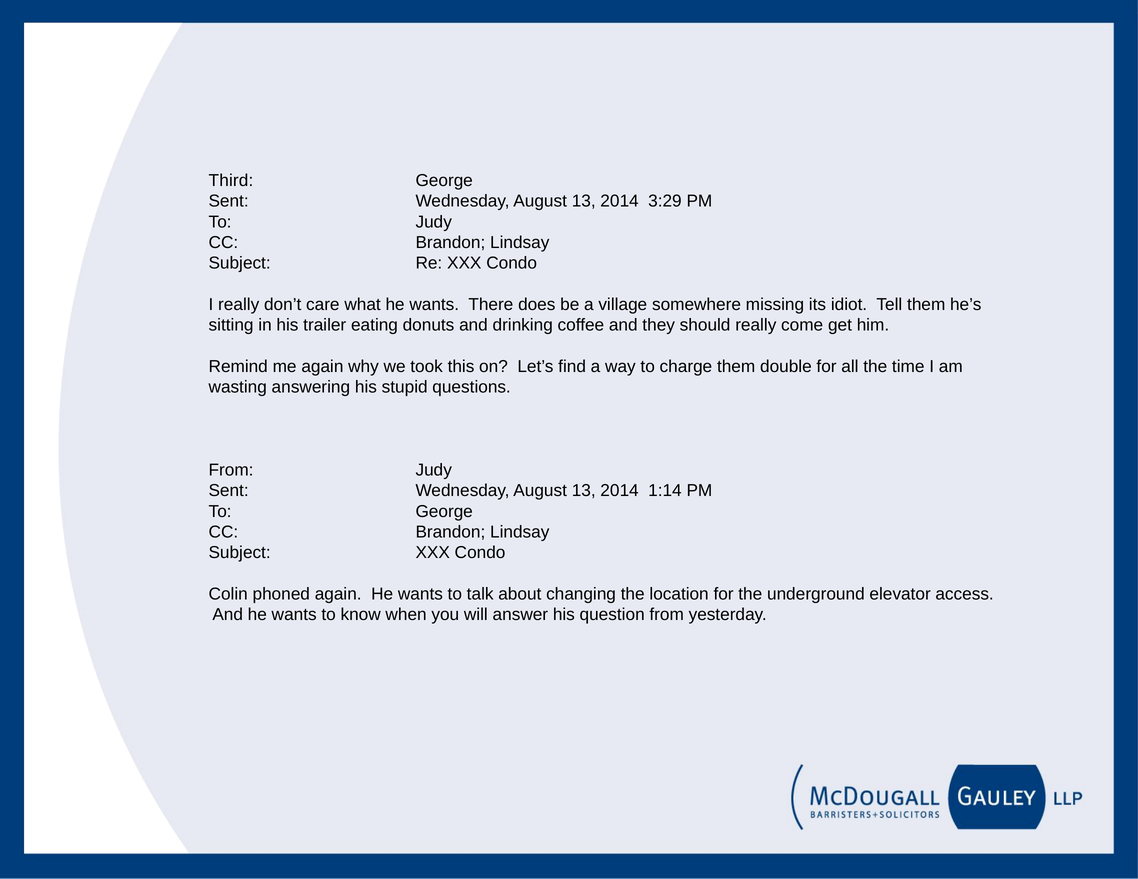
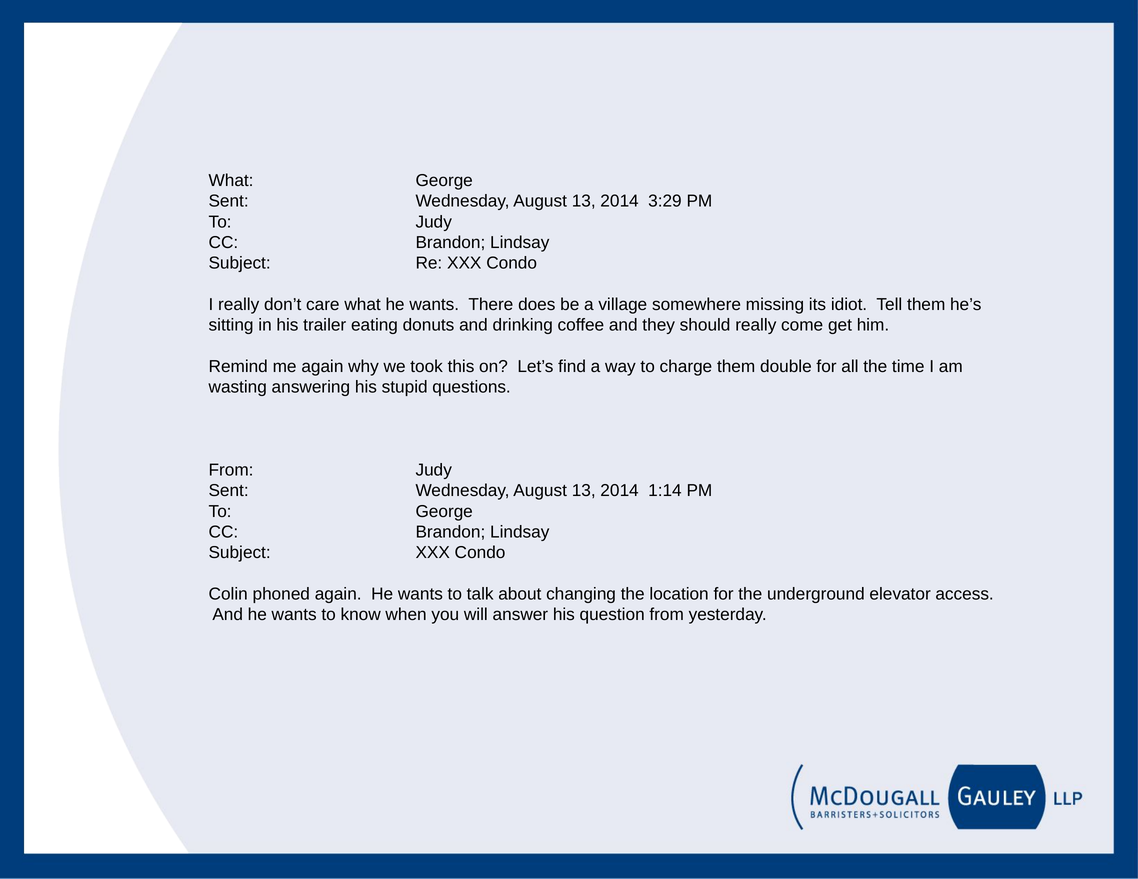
Third at (231, 181): Third -> What
